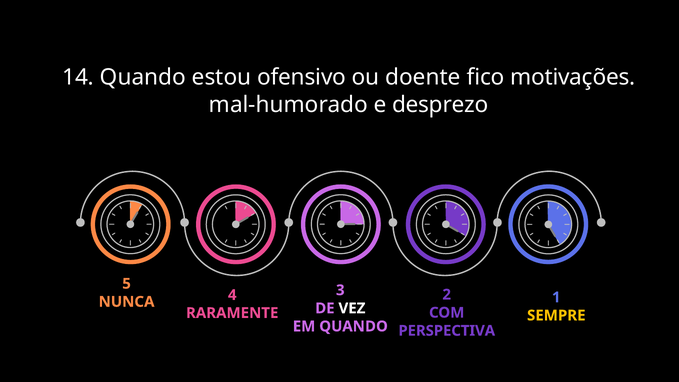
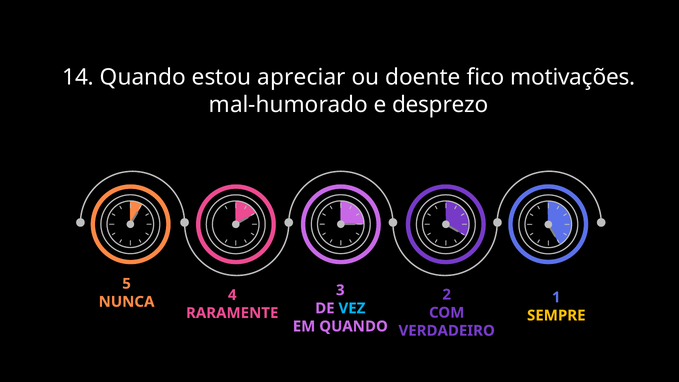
ofensivo: ofensivo -> apreciar
VEZ colour: white -> light blue
PERSPECTIVA: PERSPECTIVA -> VERDADEIRO
